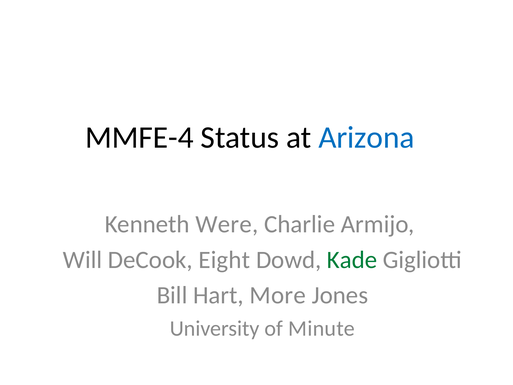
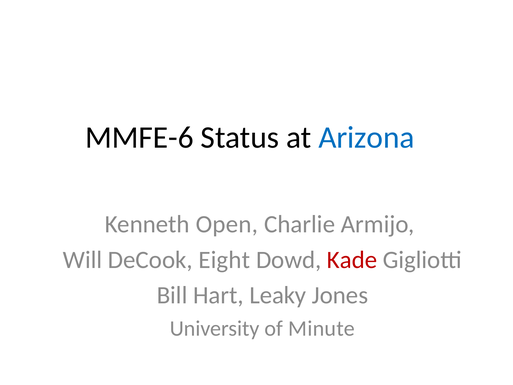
MMFE-4: MMFE-4 -> MMFE-6
Were: Were -> Open
Kade colour: green -> red
More: More -> Leaky
